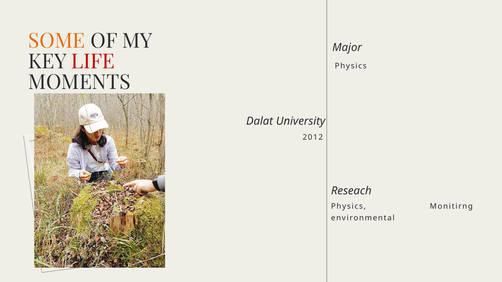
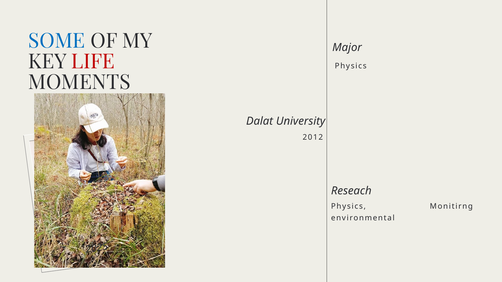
SOME colour: orange -> blue
